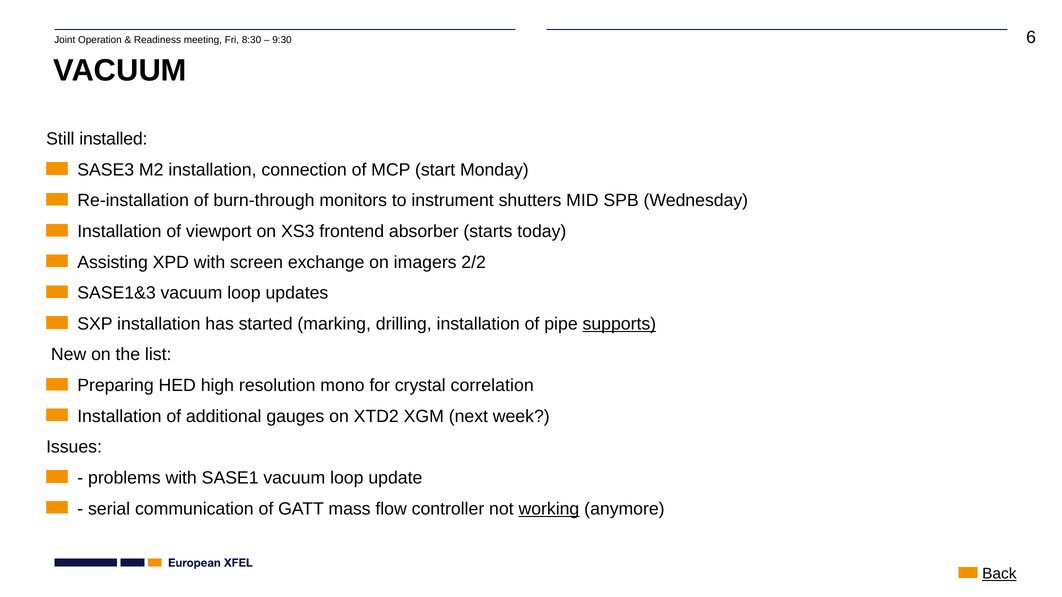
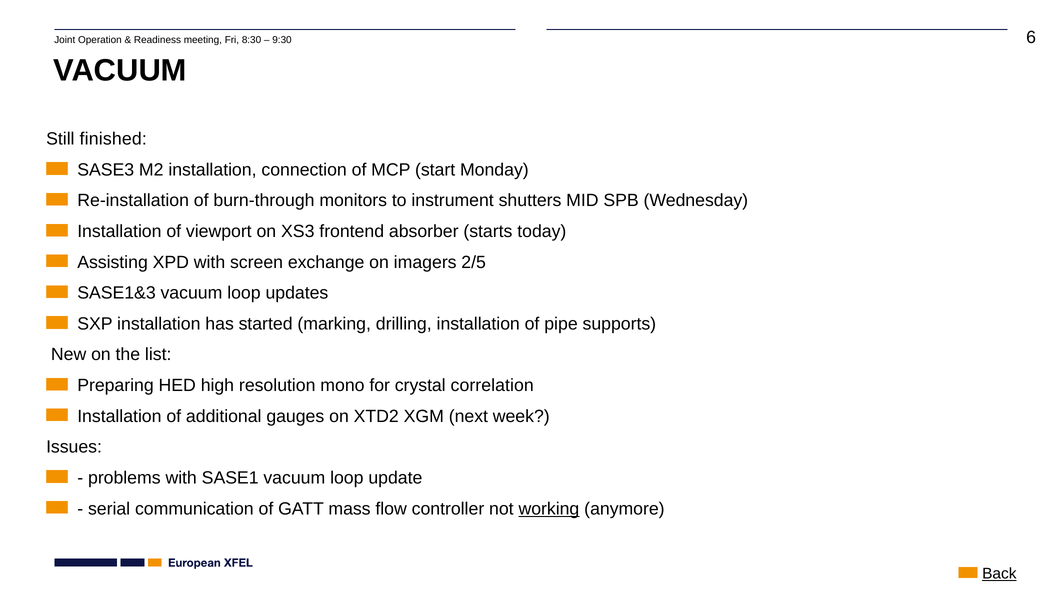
installed: installed -> finished
2/2: 2/2 -> 2/5
supports underline: present -> none
